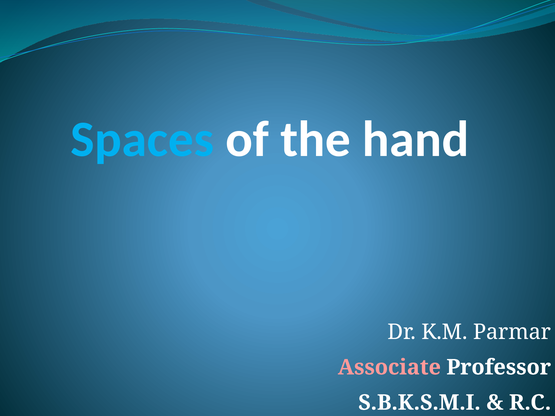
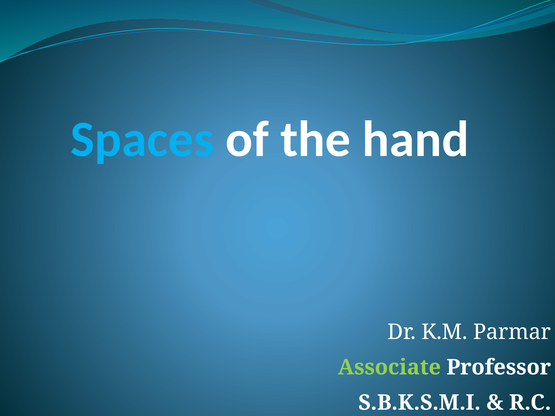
Associate colour: pink -> light green
